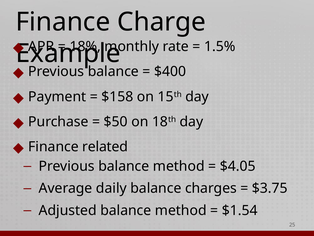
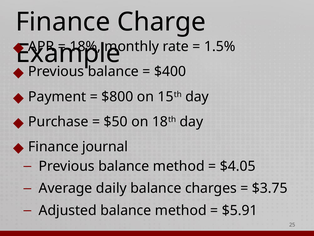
$158: $158 -> $800
related: related -> journal
$1.54: $1.54 -> $5.91
